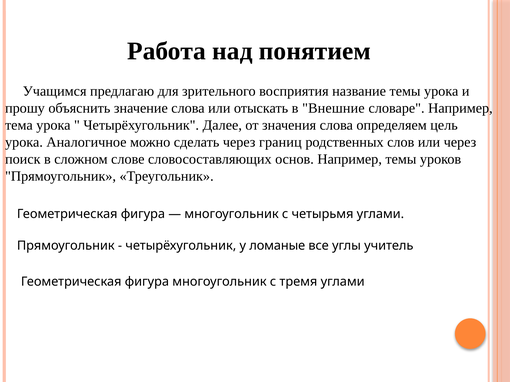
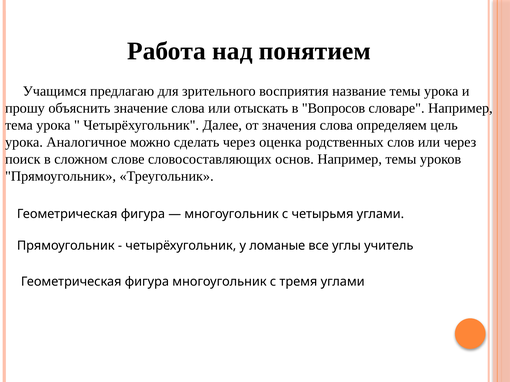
Внешние: Внешние -> Вопросов
границ: границ -> оценка
